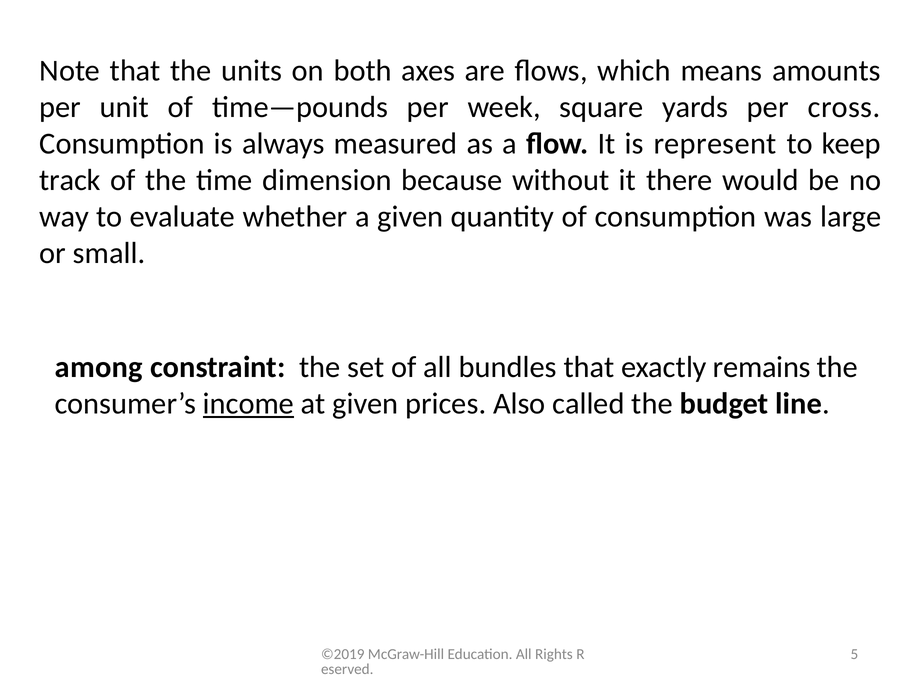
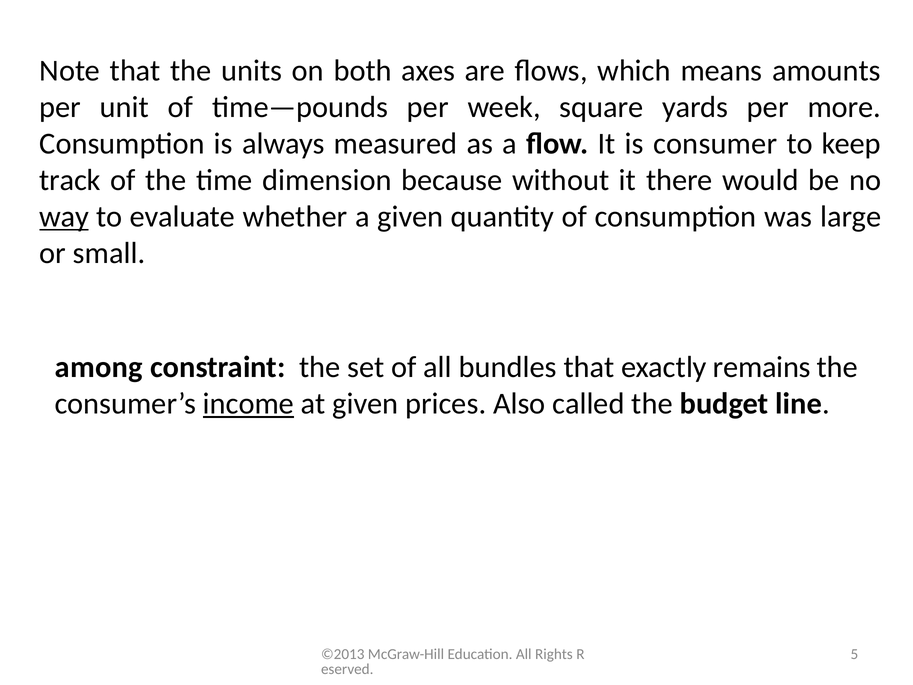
cross: cross -> more
represent: represent -> consumer
way underline: none -> present
©2019: ©2019 -> ©2013
